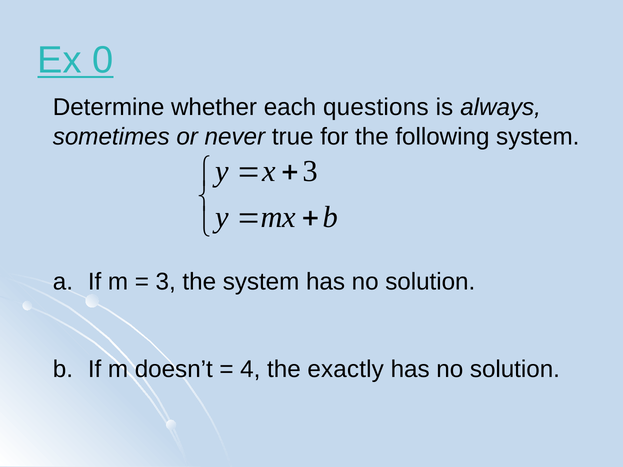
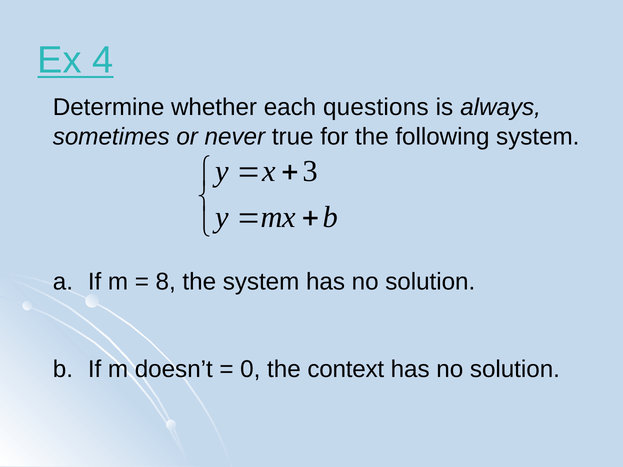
0: 0 -> 4
3 at (166, 282): 3 -> 8
4: 4 -> 0
exactly: exactly -> context
